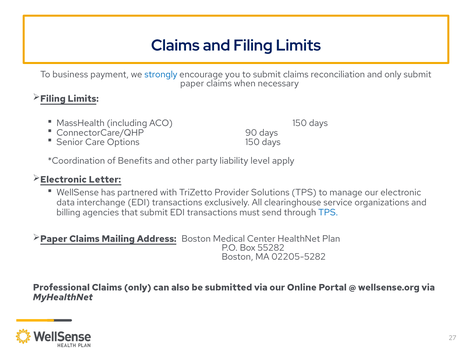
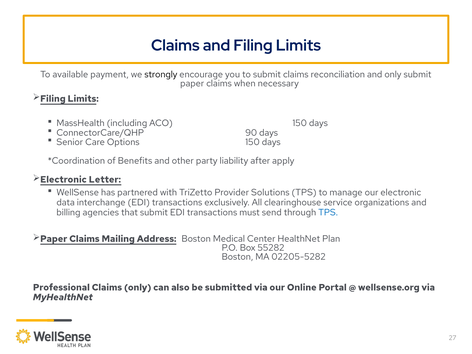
business: business -> available
strongly colour: blue -> black
level: level -> after
